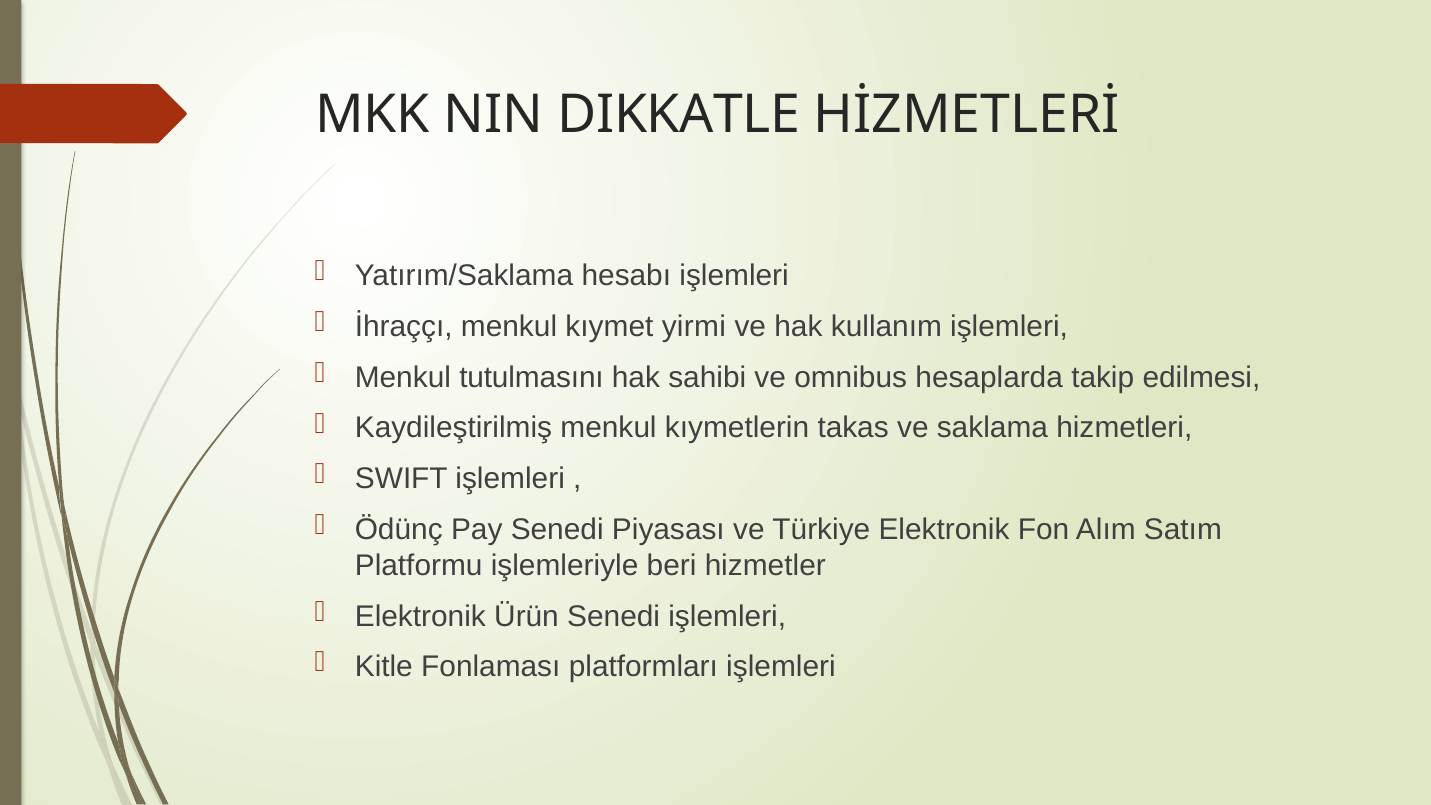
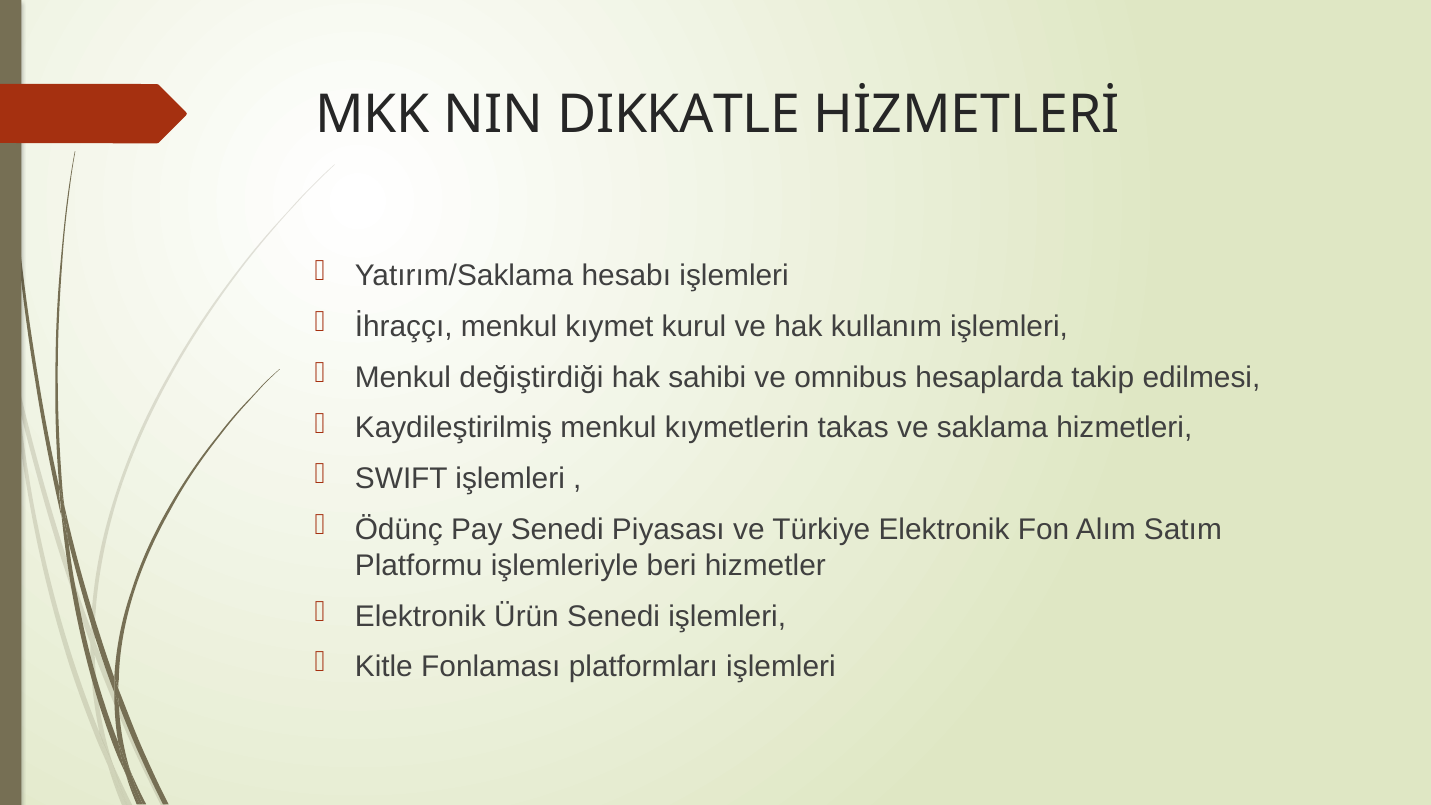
yirmi: yirmi -> kurul
tutulmasını: tutulmasını -> değiştirdiği
